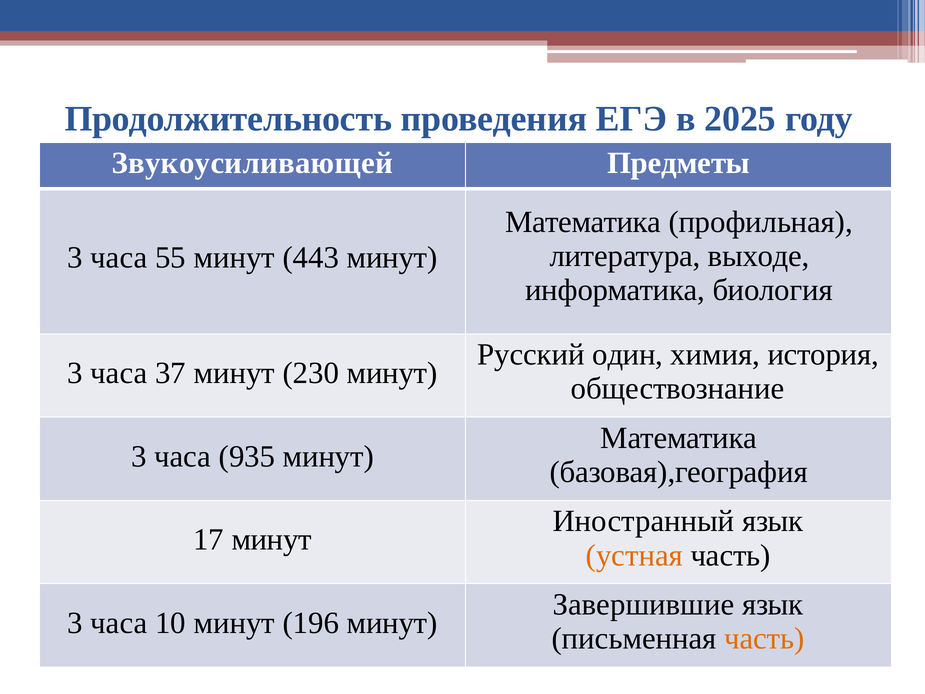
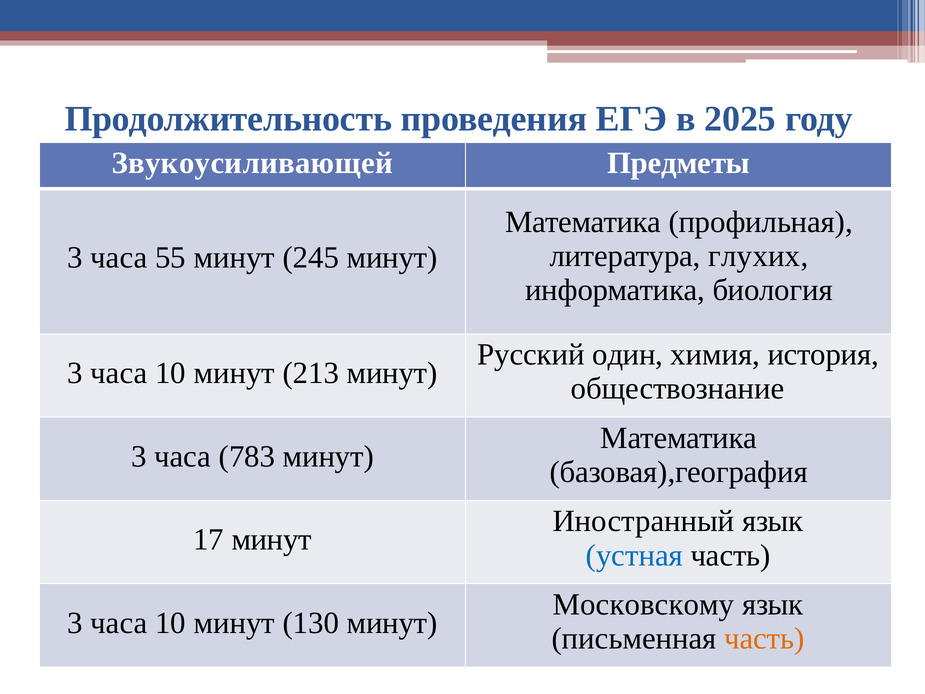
выходе: выходе -> глухих
443: 443 -> 245
37 at (170, 373): 37 -> 10
230: 230 -> 213
935: 935 -> 783
устная colour: orange -> blue
Завершившие: Завершившие -> Московскому
196: 196 -> 130
